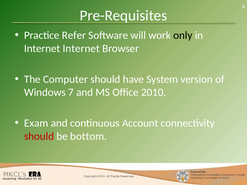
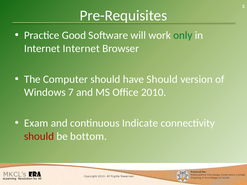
Refer: Refer -> Good
only colour: black -> green
have System: System -> Should
Account: Account -> Indicate
